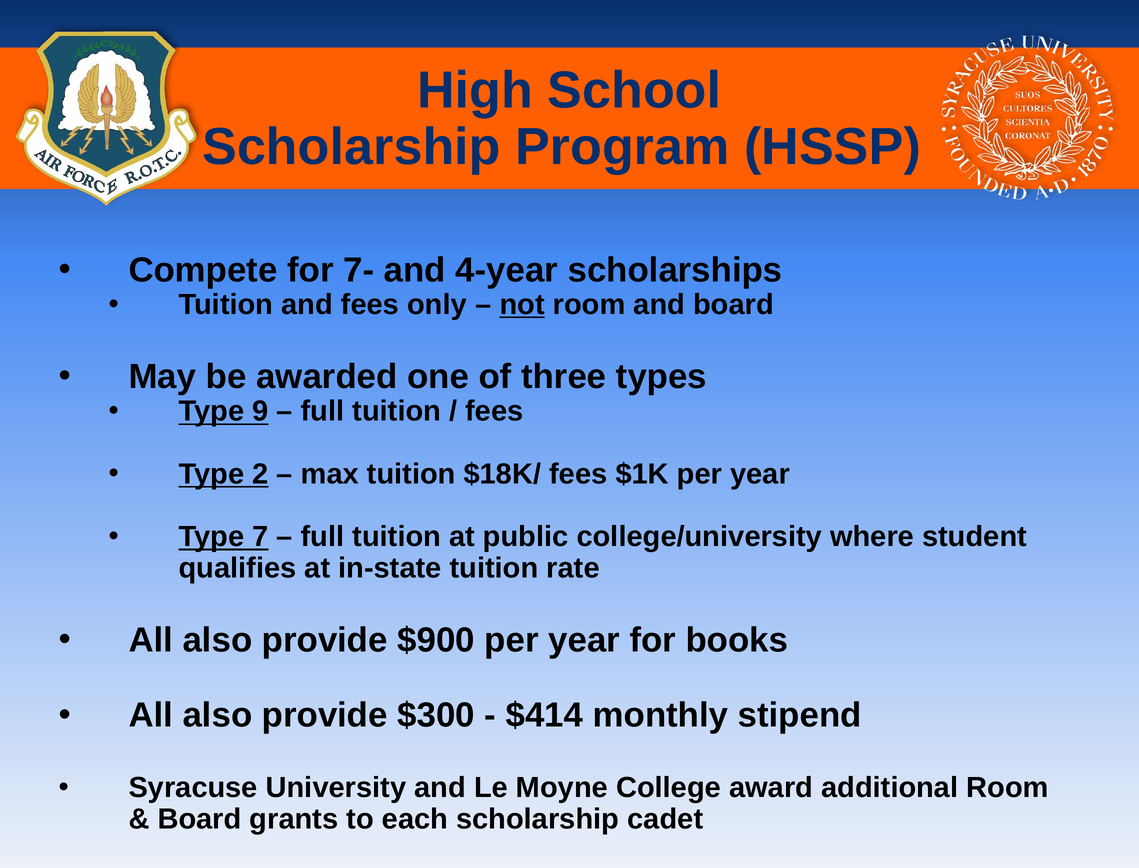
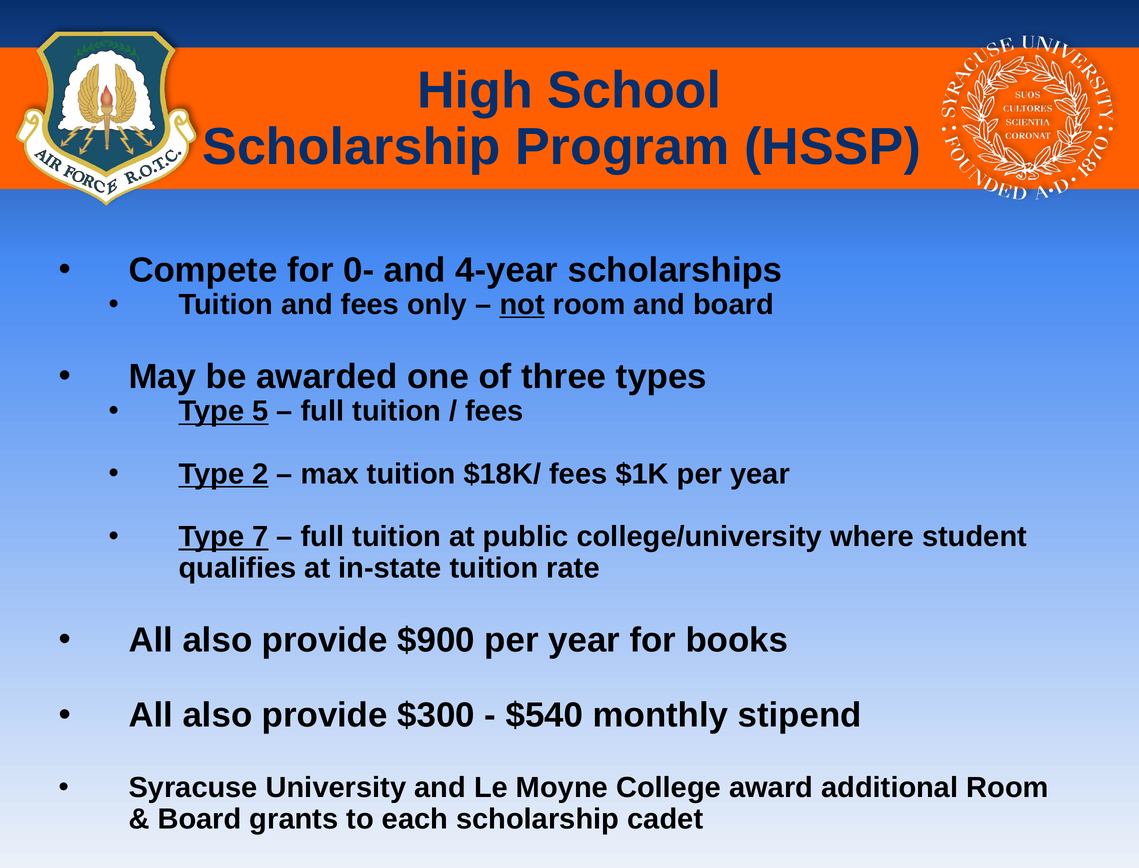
7-: 7- -> 0-
9: 9 -> 5
$414: $414 -> $540
